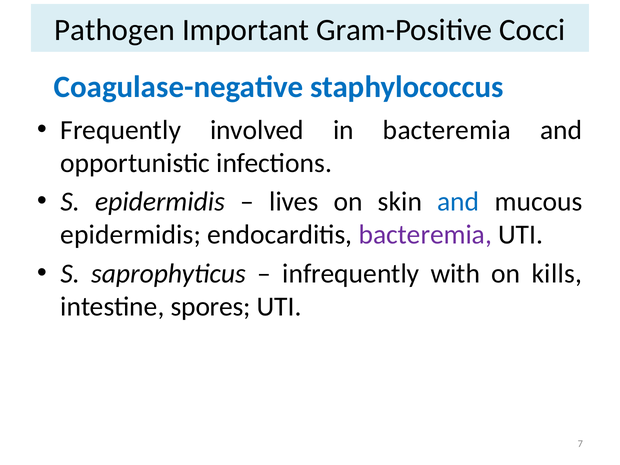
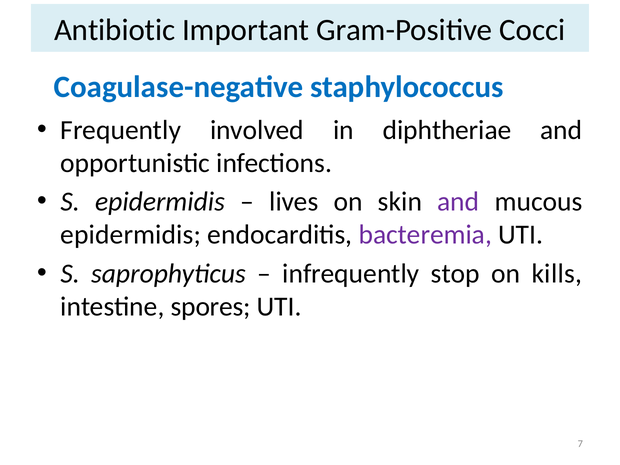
Pathogen: Pathogen -> Antibiotic
in bacteremia: bacteremia -> diphtheriae
and at (458, 202) colour: blue -> purple
with: with -> stop
